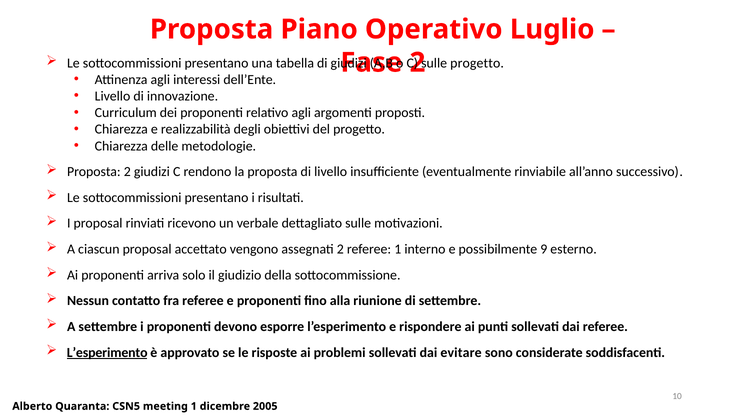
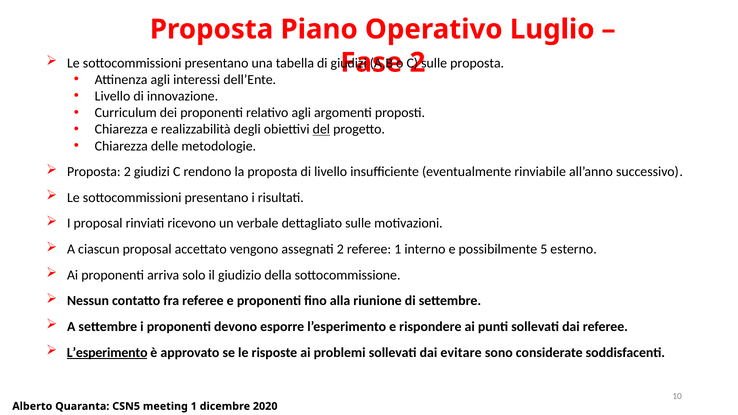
sulle progetto: progetto -> proposta
del underline: none -> present
9: 9 -> 5
2005: 2005 -> 2020
